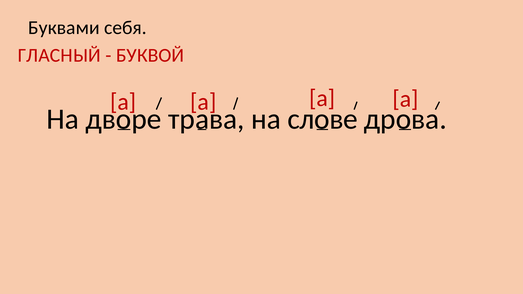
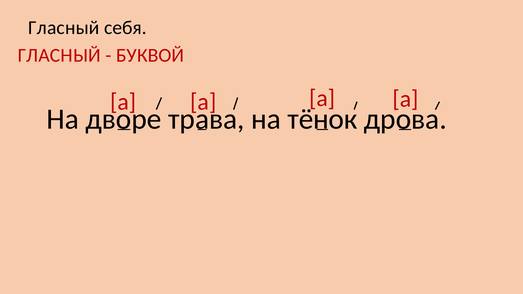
Буквами at (64, 28): Буквами -> Гласный
слове: слове -> тёнок
